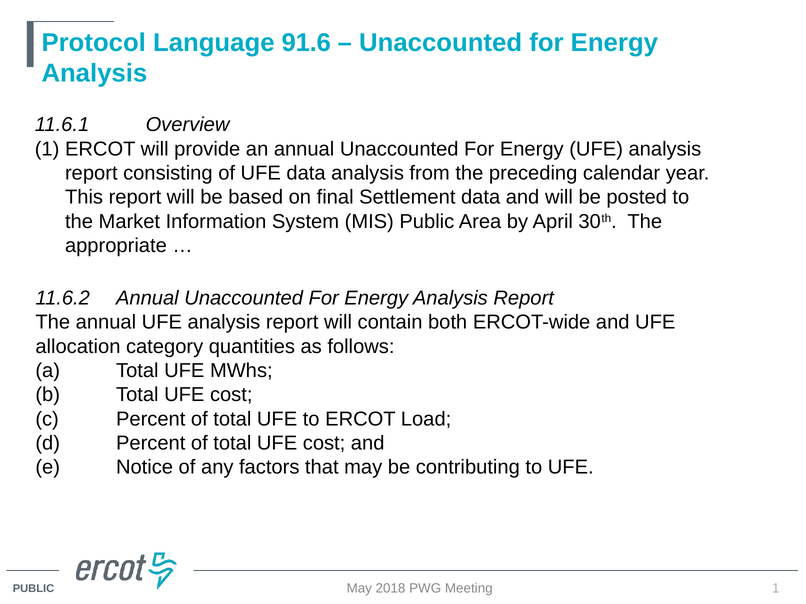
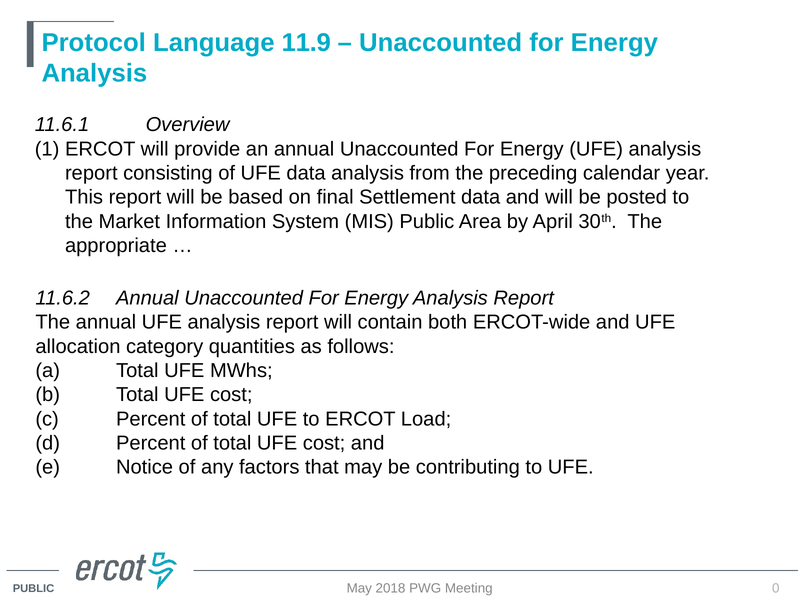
91.6: 91.6 -> 11.9
Meeting 1: 1 -> 0
